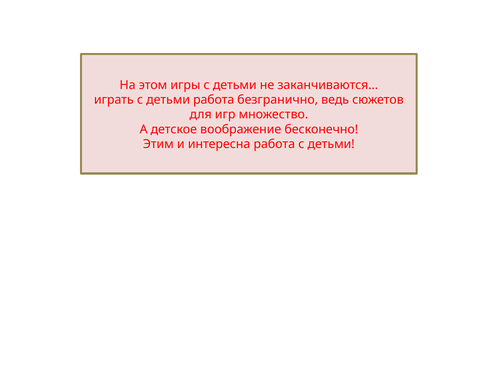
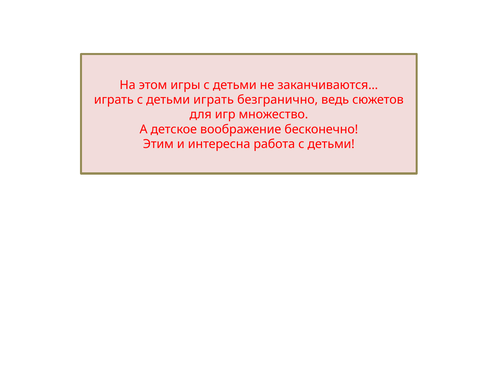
детьми работа: работа -> играть
